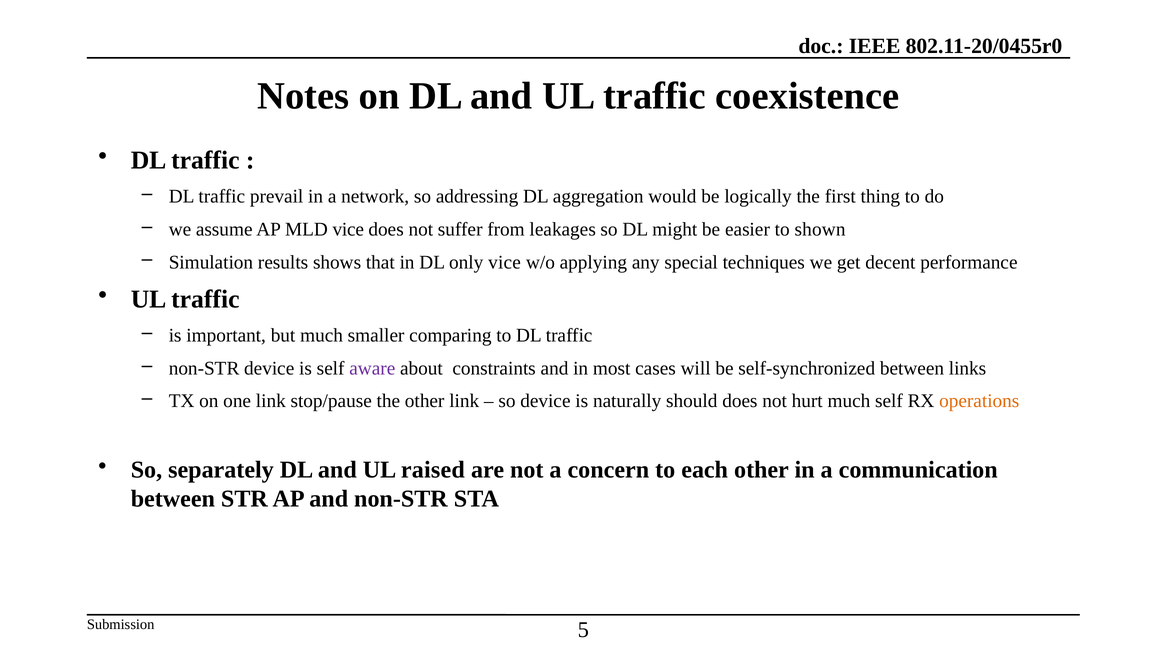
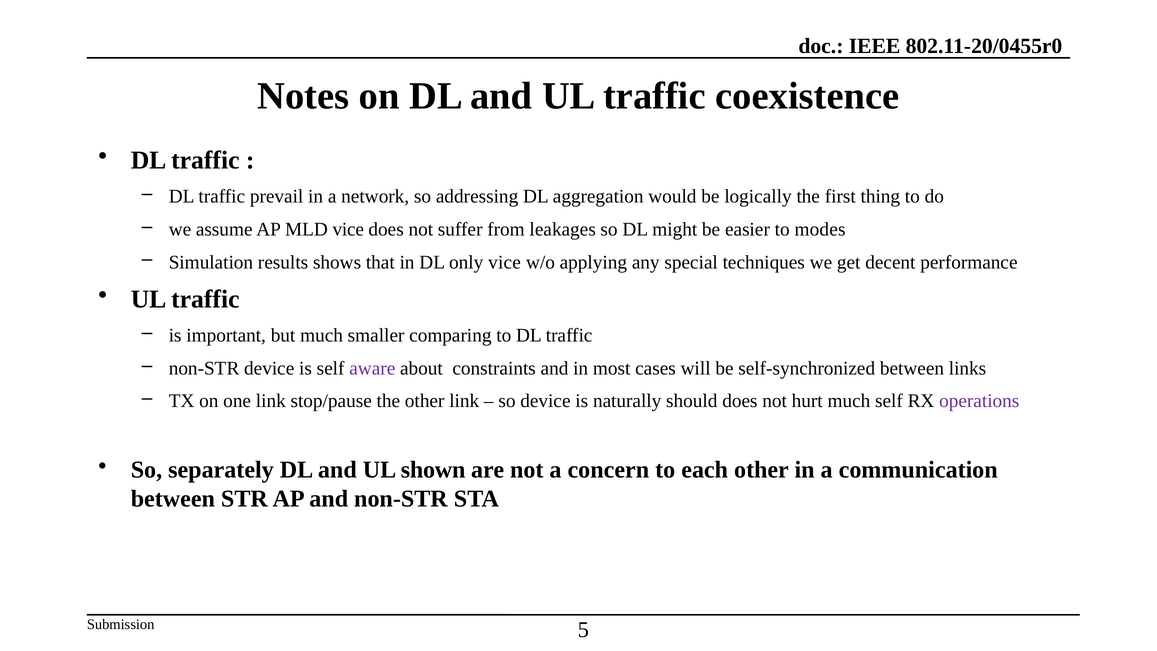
shown: shown -> modes
operations colour: orange -> purple
raised: raised -> shown
